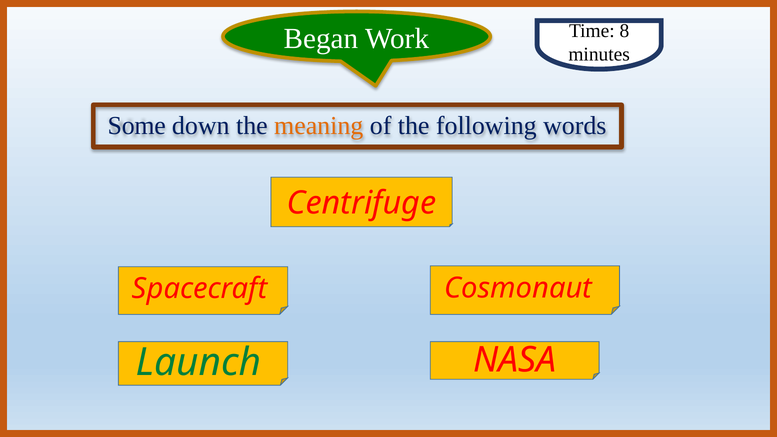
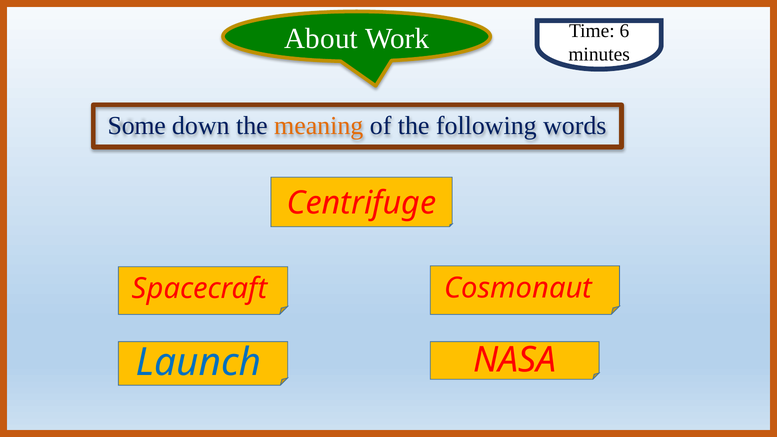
Began: Began -> About
8: 8 -> 6
Launch colour: green -> blue
